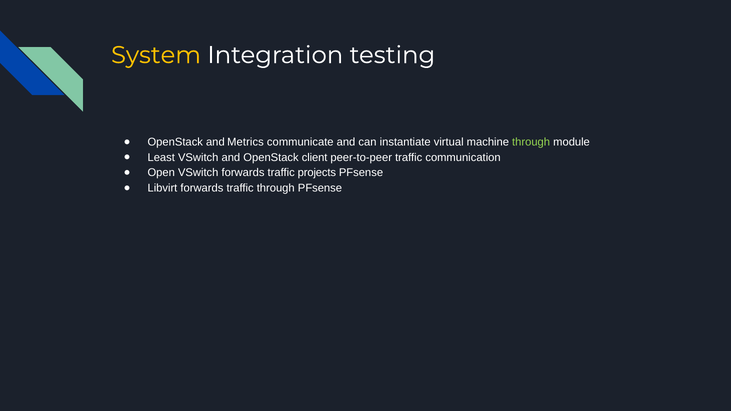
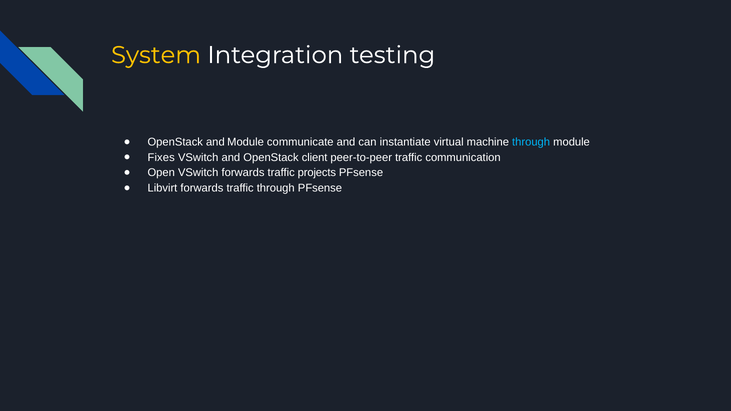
and Metrics: Metrics -> Module
through at (531, 142) colour: light green -> light blue
Least: Least -> Fixes
